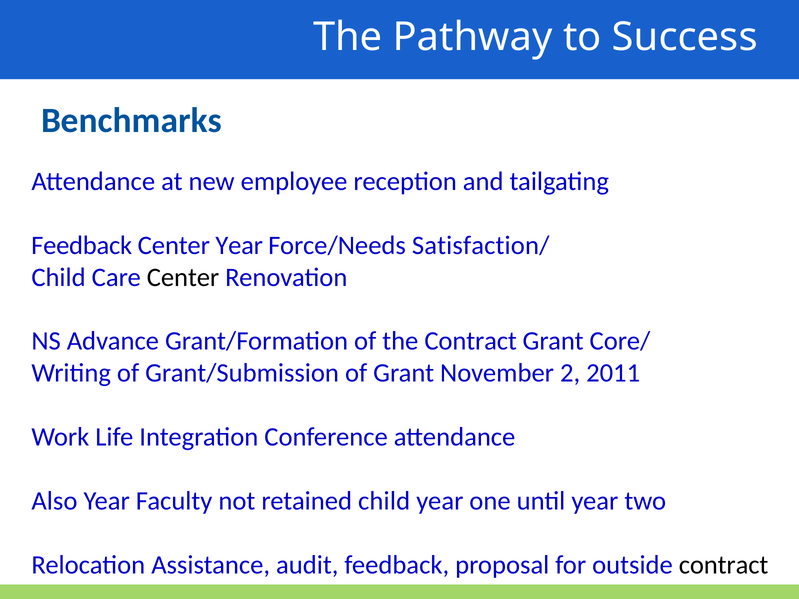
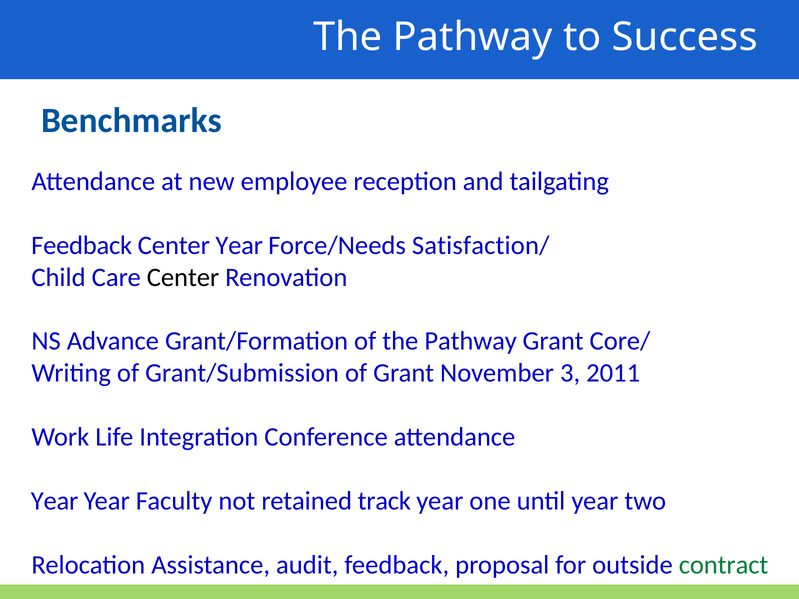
of the Contract: Contract -> Pathway
2: 2 -> 3
Also at (54, 501): Also -> Year
retained child: child -> track
contract at (724, 565) colour: black -> green
